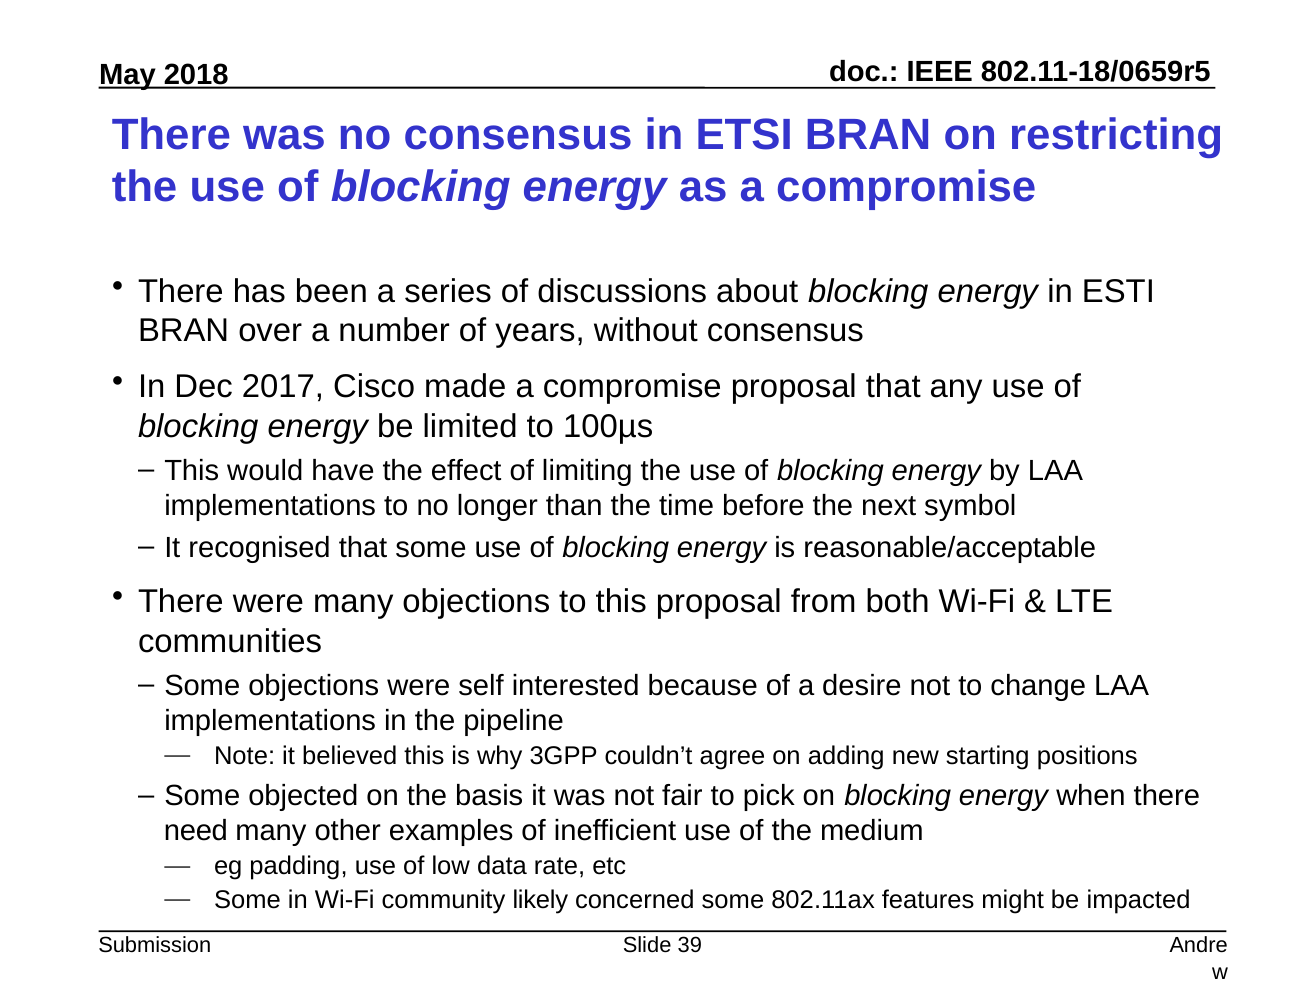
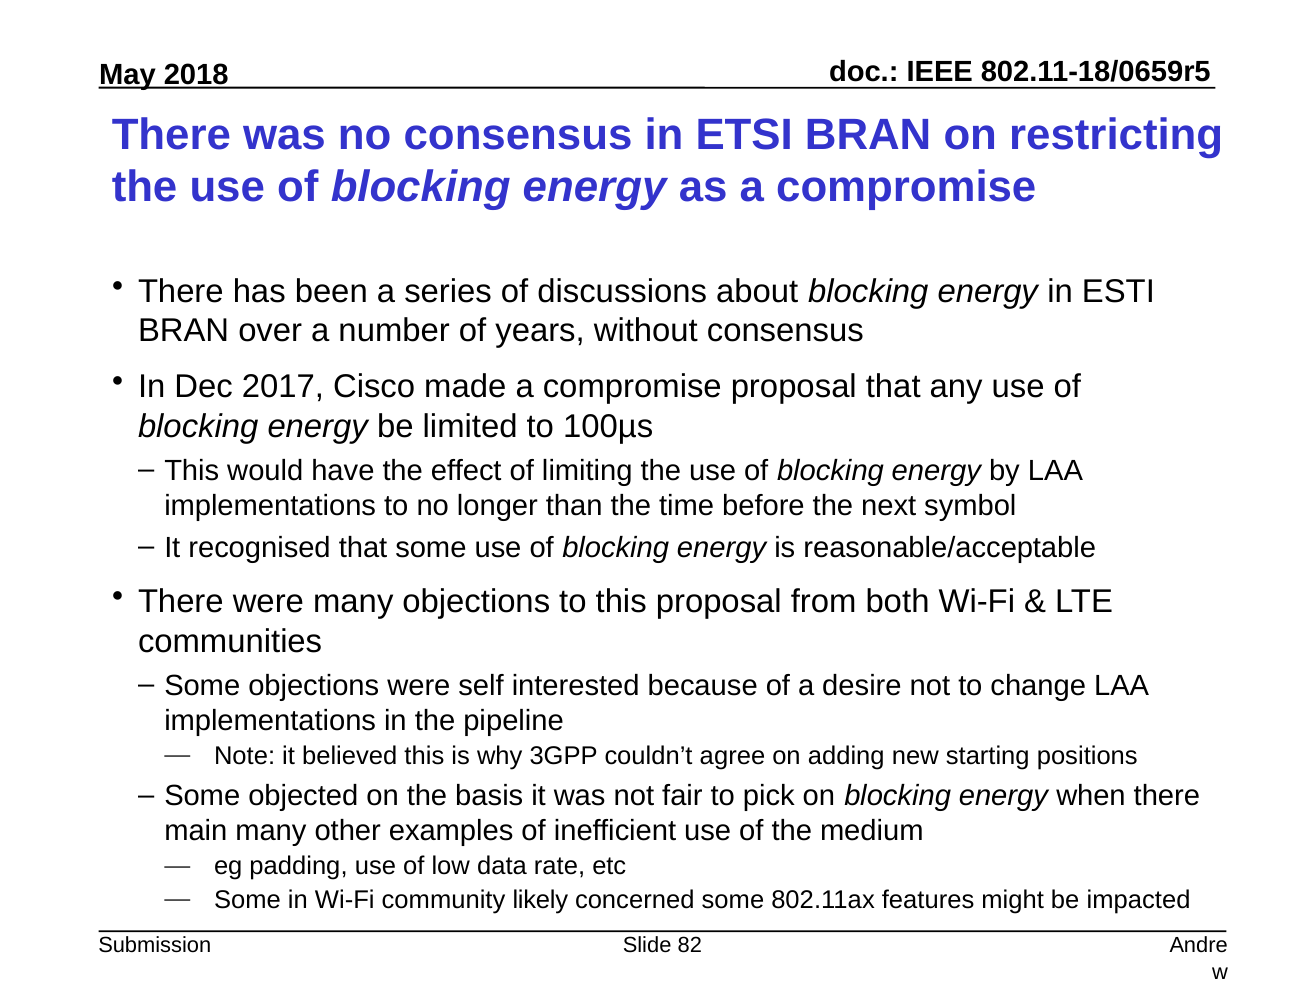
need: need -> main
39: 39 -> 82
